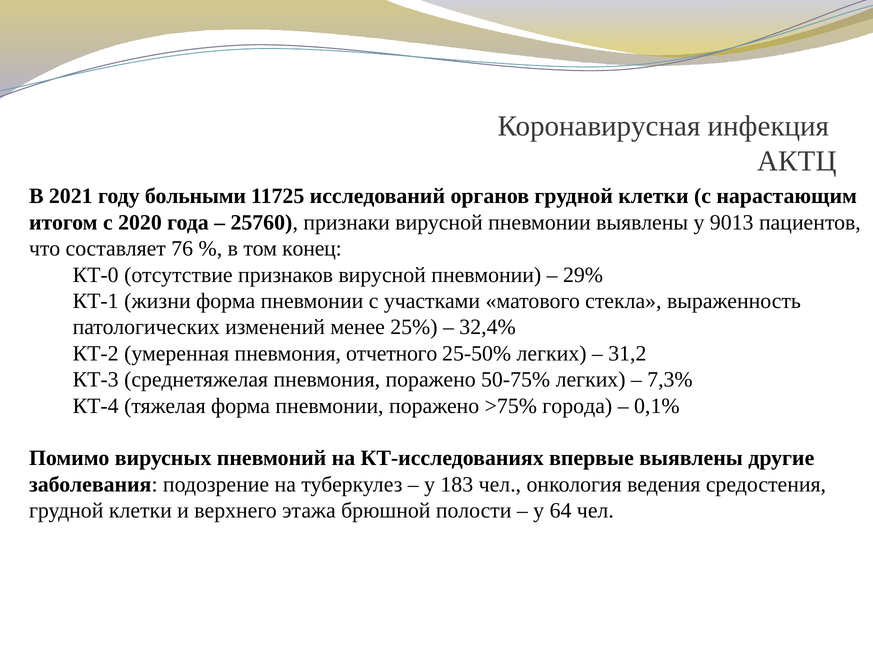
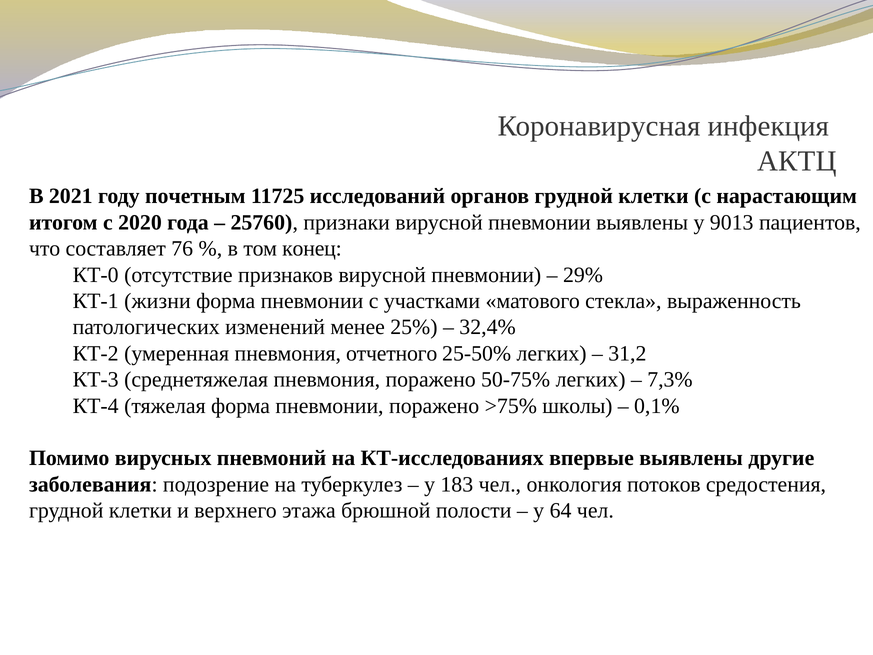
больными: больными -> почетным
города: города -> школы
ведения: ведения -> потоков
